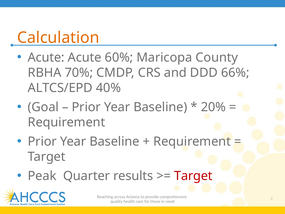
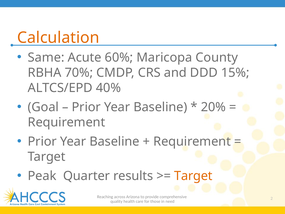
Acute at (46, 57): Acute -> Same
66%: 66% -> 15%
Target at (193, 176) colour: red -> orange
